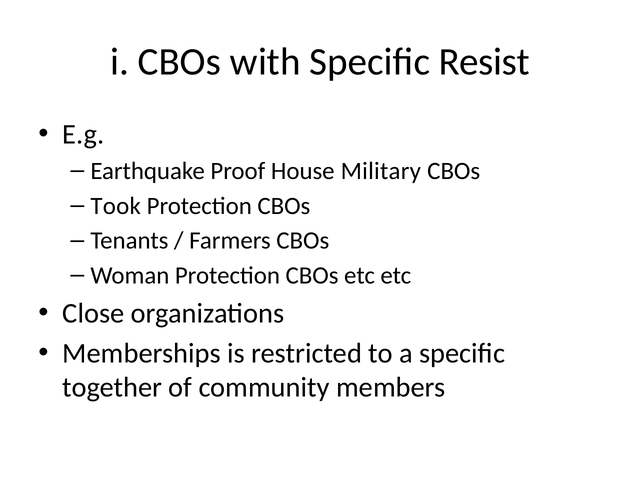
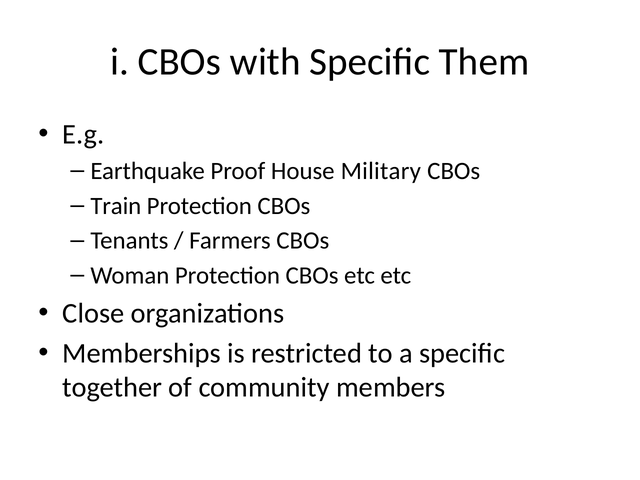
Resist: Resist -> Them
Took: Took -> Train
